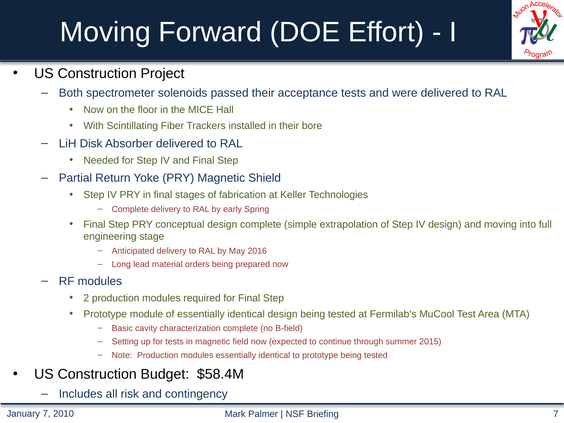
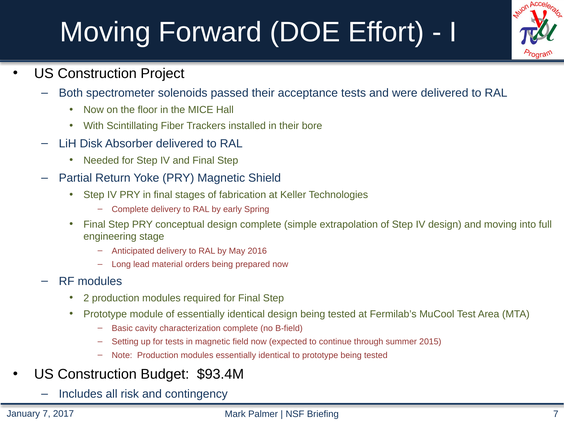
$58.4M: $58.4M -> $93.4M
2010: 2010 -> 2017
